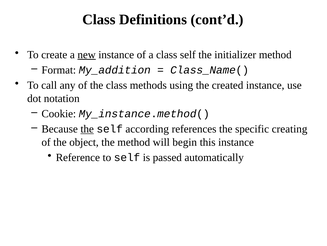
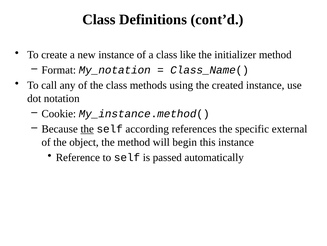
new underline: present -> none
class self: self -> like
My_addition: My_addition -> My_notation
creating: creating -> external
